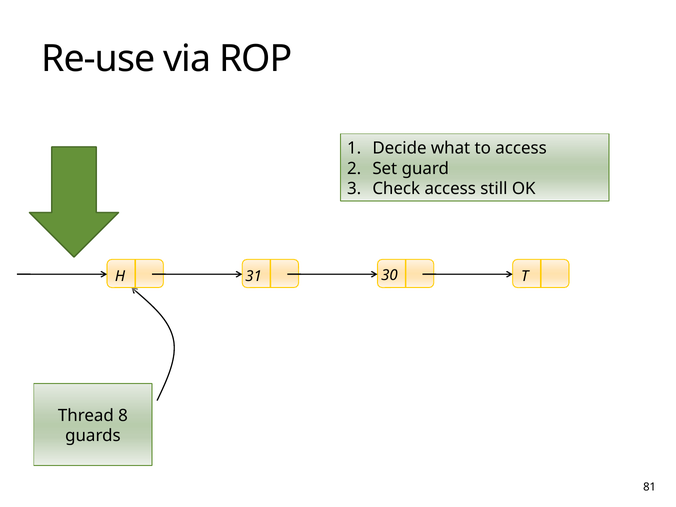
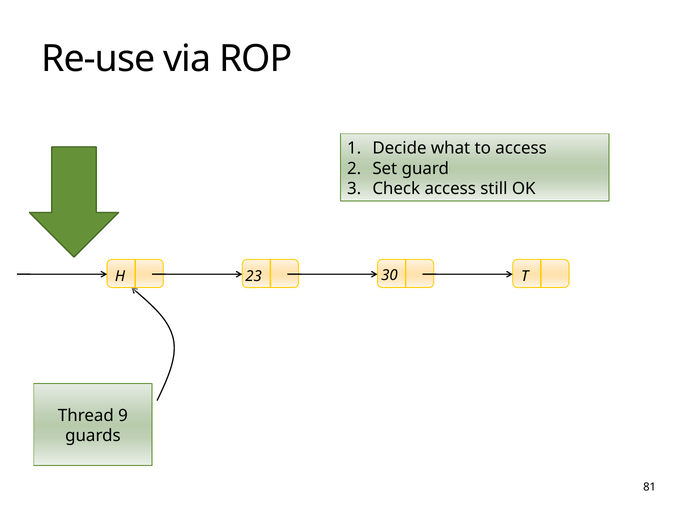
31: 31 -> 23
8: 8 -> 9
